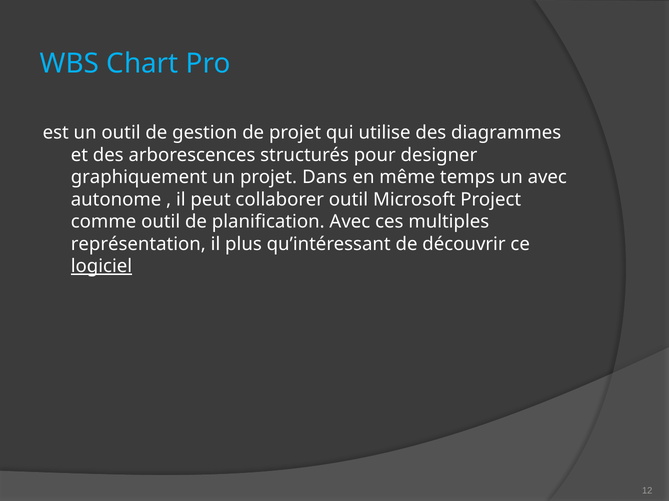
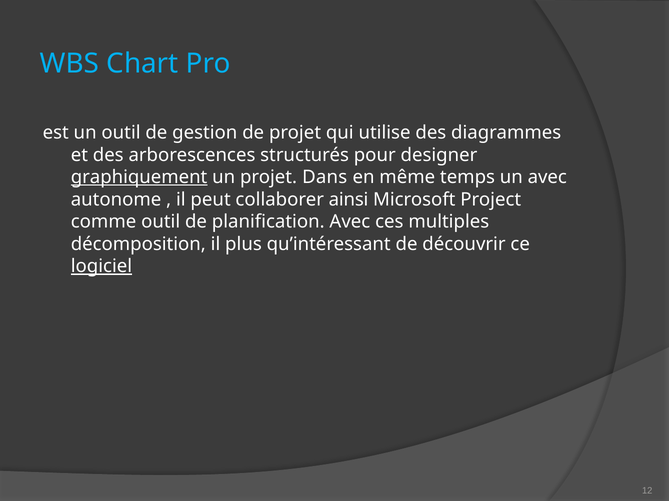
graphiquement underline: none -> present
collaborer outil: outil -> ainsi
représentation: représentation -> décomposition
